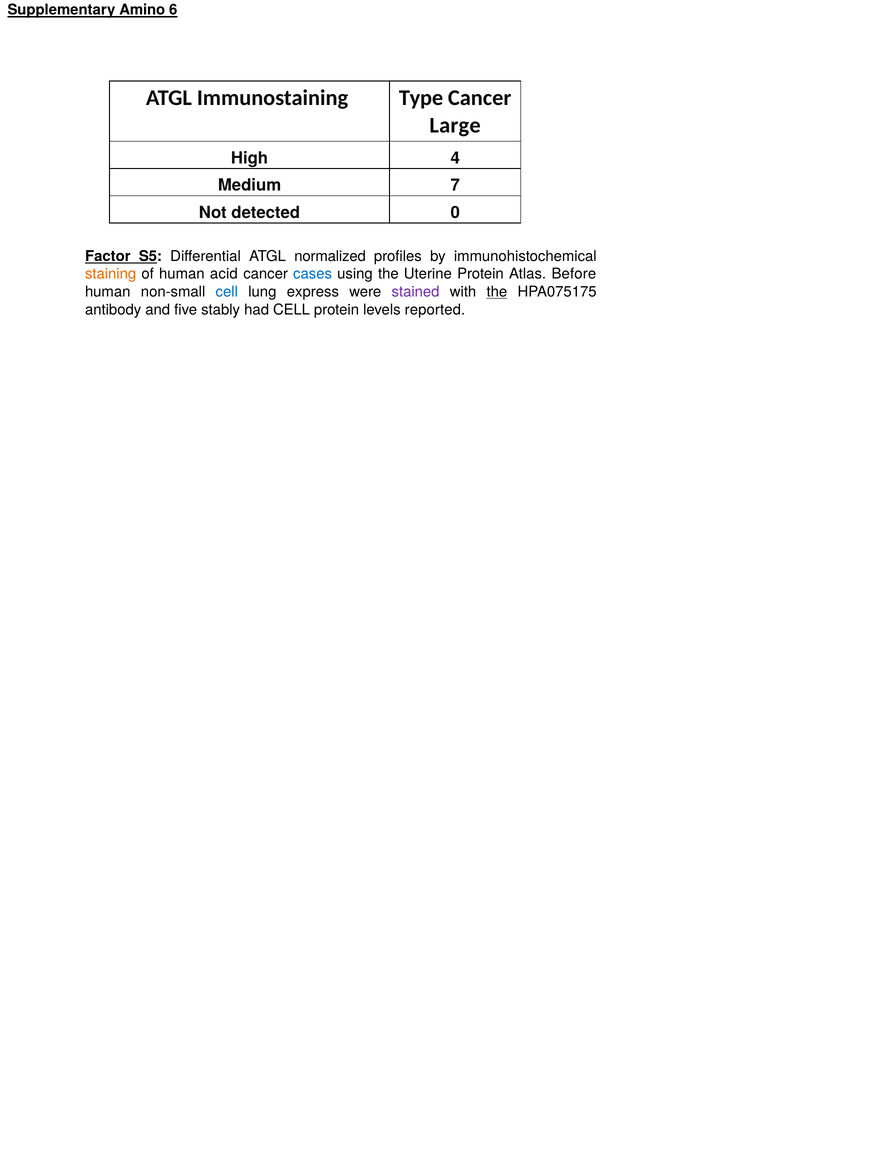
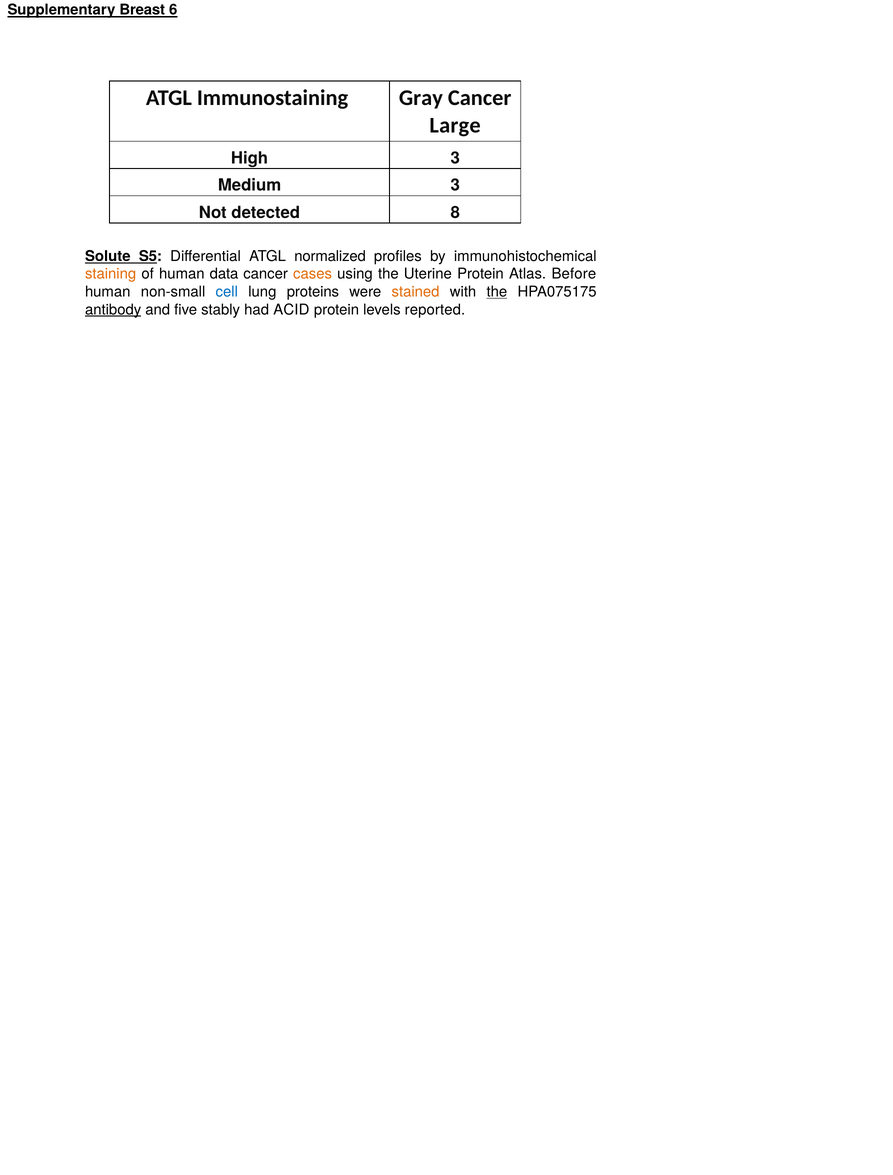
Amino: Amino -> Breast
Type: Type -> Gray
High 4: 4 -> 3
Medium 7: 7 -> 3
0: 0 -> 8
Factor: Factor -> Solute
acid: acid -> data
cases colour: blue -> orange
express: express -> proteins
stained colour: purple -> orange
antibody underline: none -> present
had CELL: CELL -> ACID
